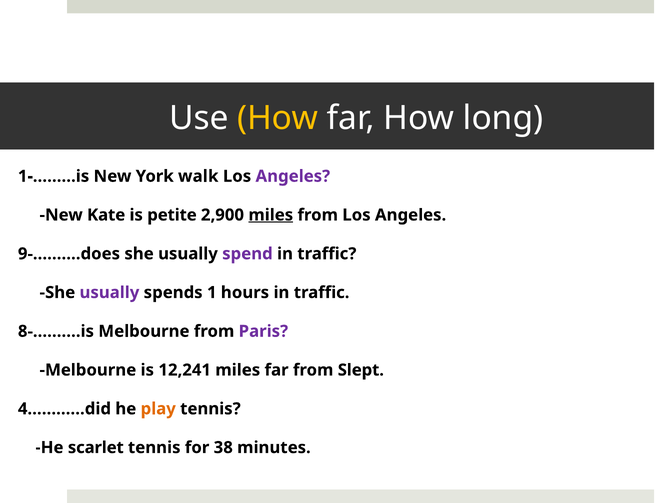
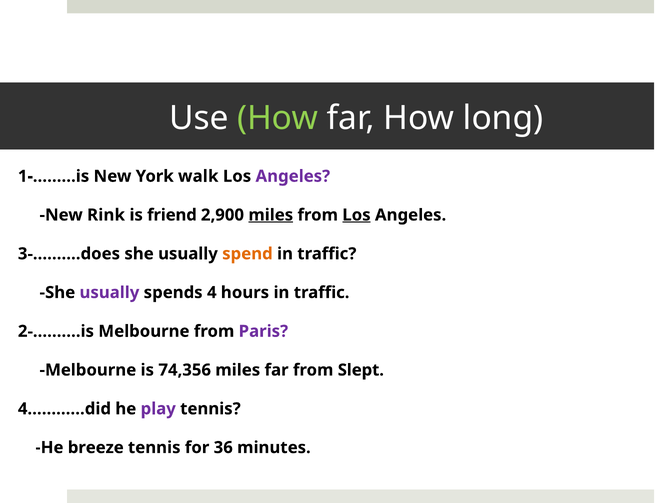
How at (278, 118) colour: yellow -> light green
Kate: Kate -> Rink
petite: petite -> friend
Los at (356, 215) underline: none -> present
9-……….does: 9-……….does -> 3-……….does
spend colour: purple -> orange
1: 1 -> 4
8-……….is: 8-……….is -> 2-……….is
12,241: 12,241 -> 74,356
play colour: orange -> purple
scarlet: scarlet -> breeze
38: 38 -> 36
